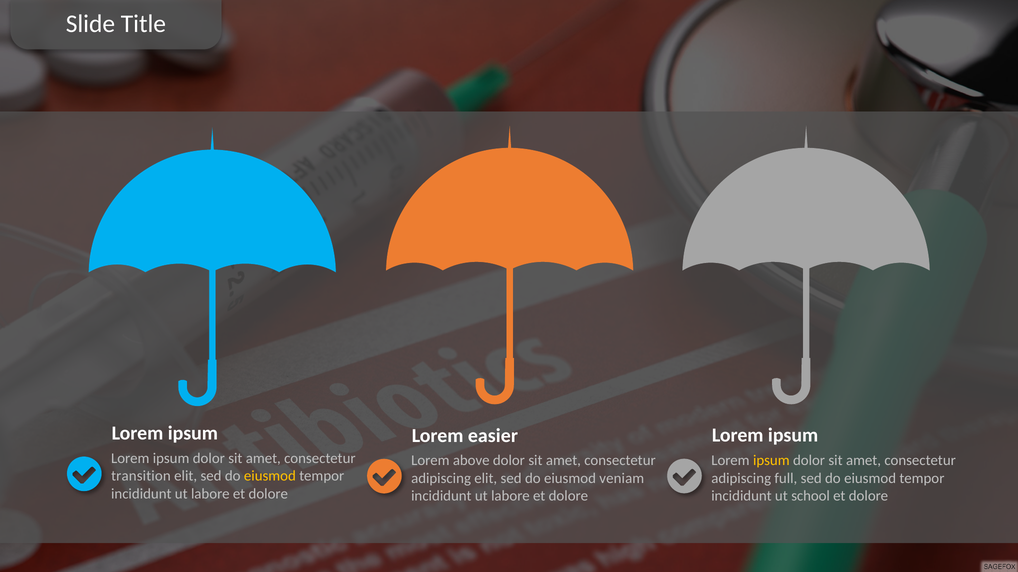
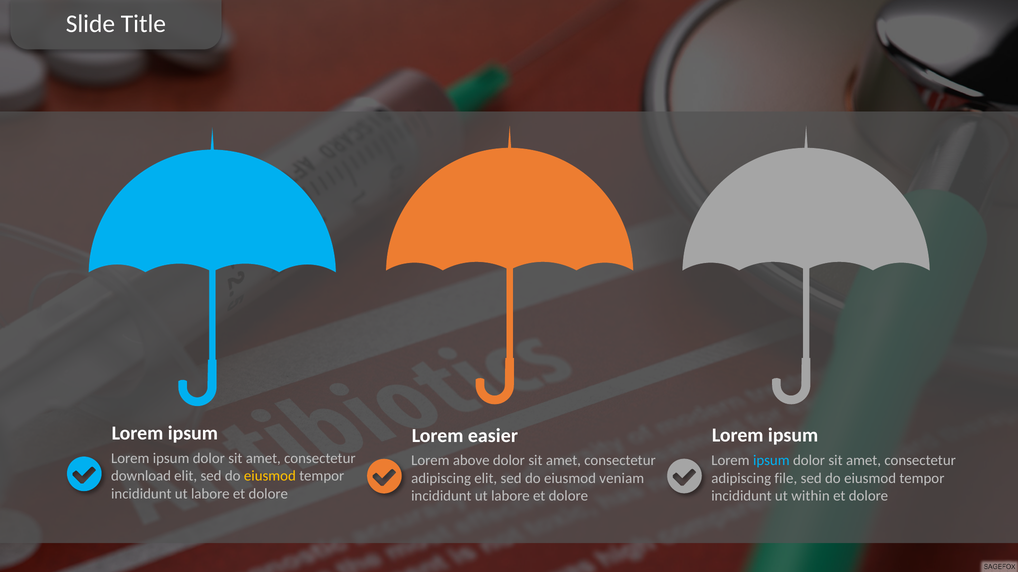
ipsum at (771, 461) colour: yellow -> light blue
transition: transition -> download
full: full -> file
school: school -> within
